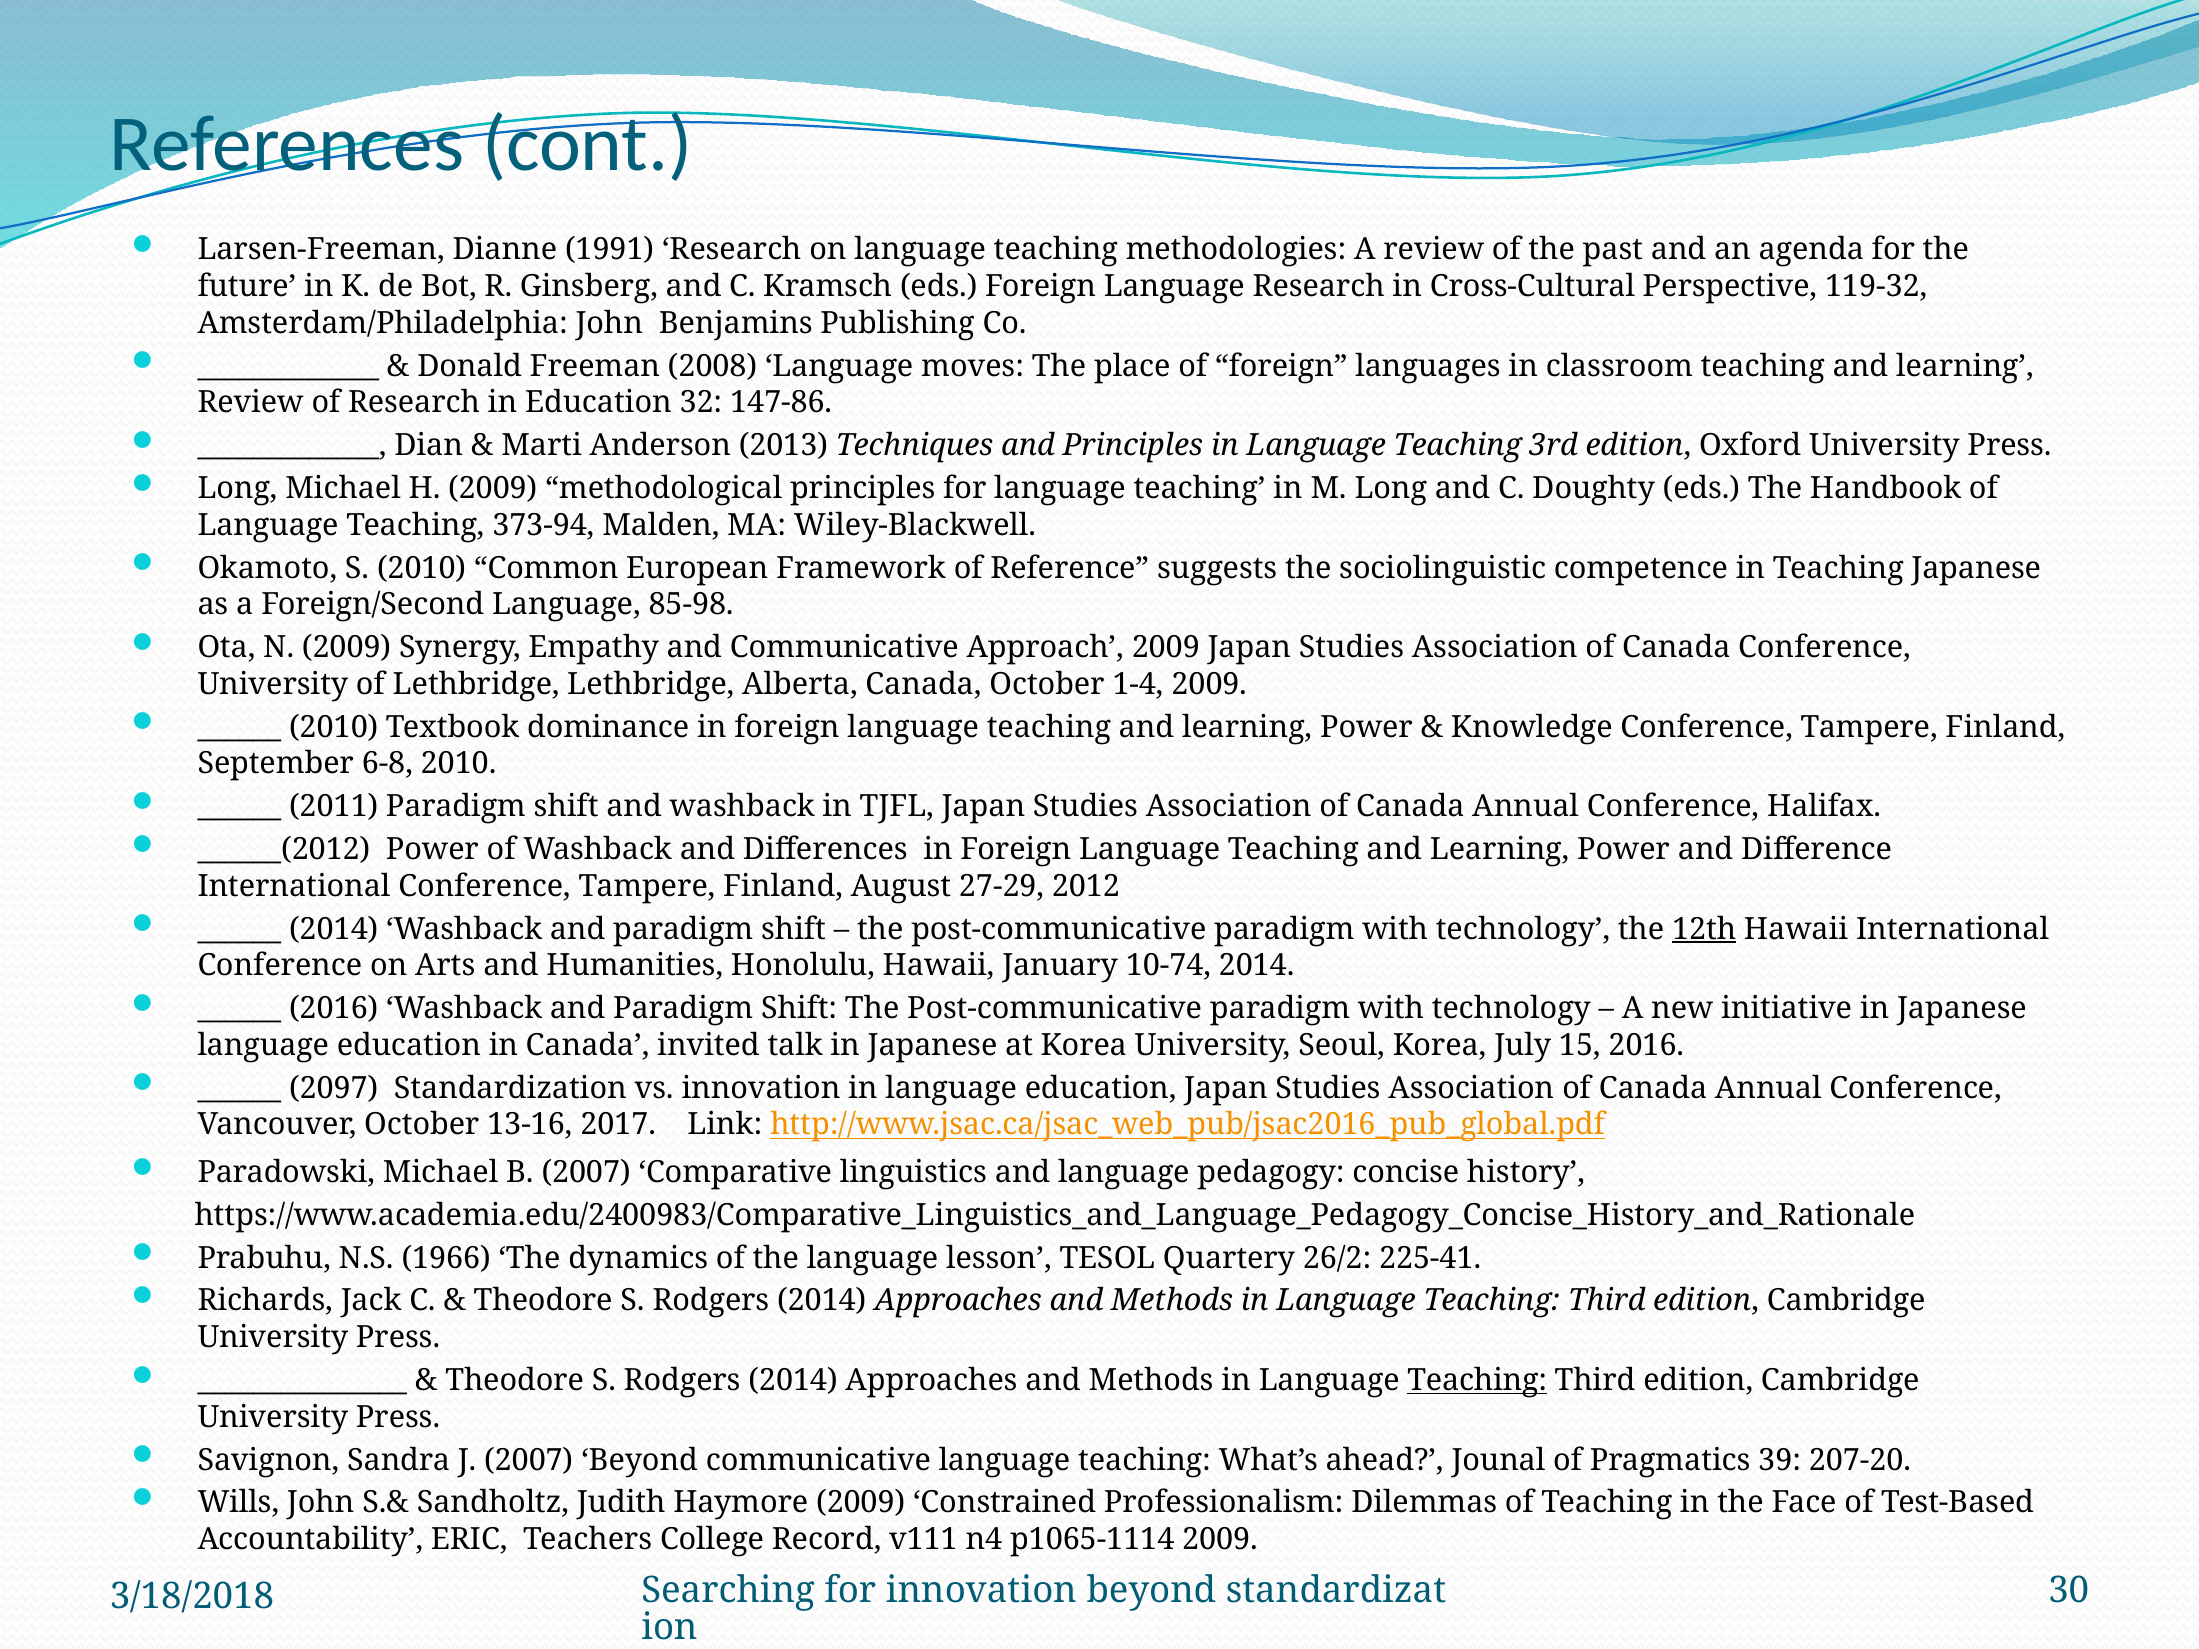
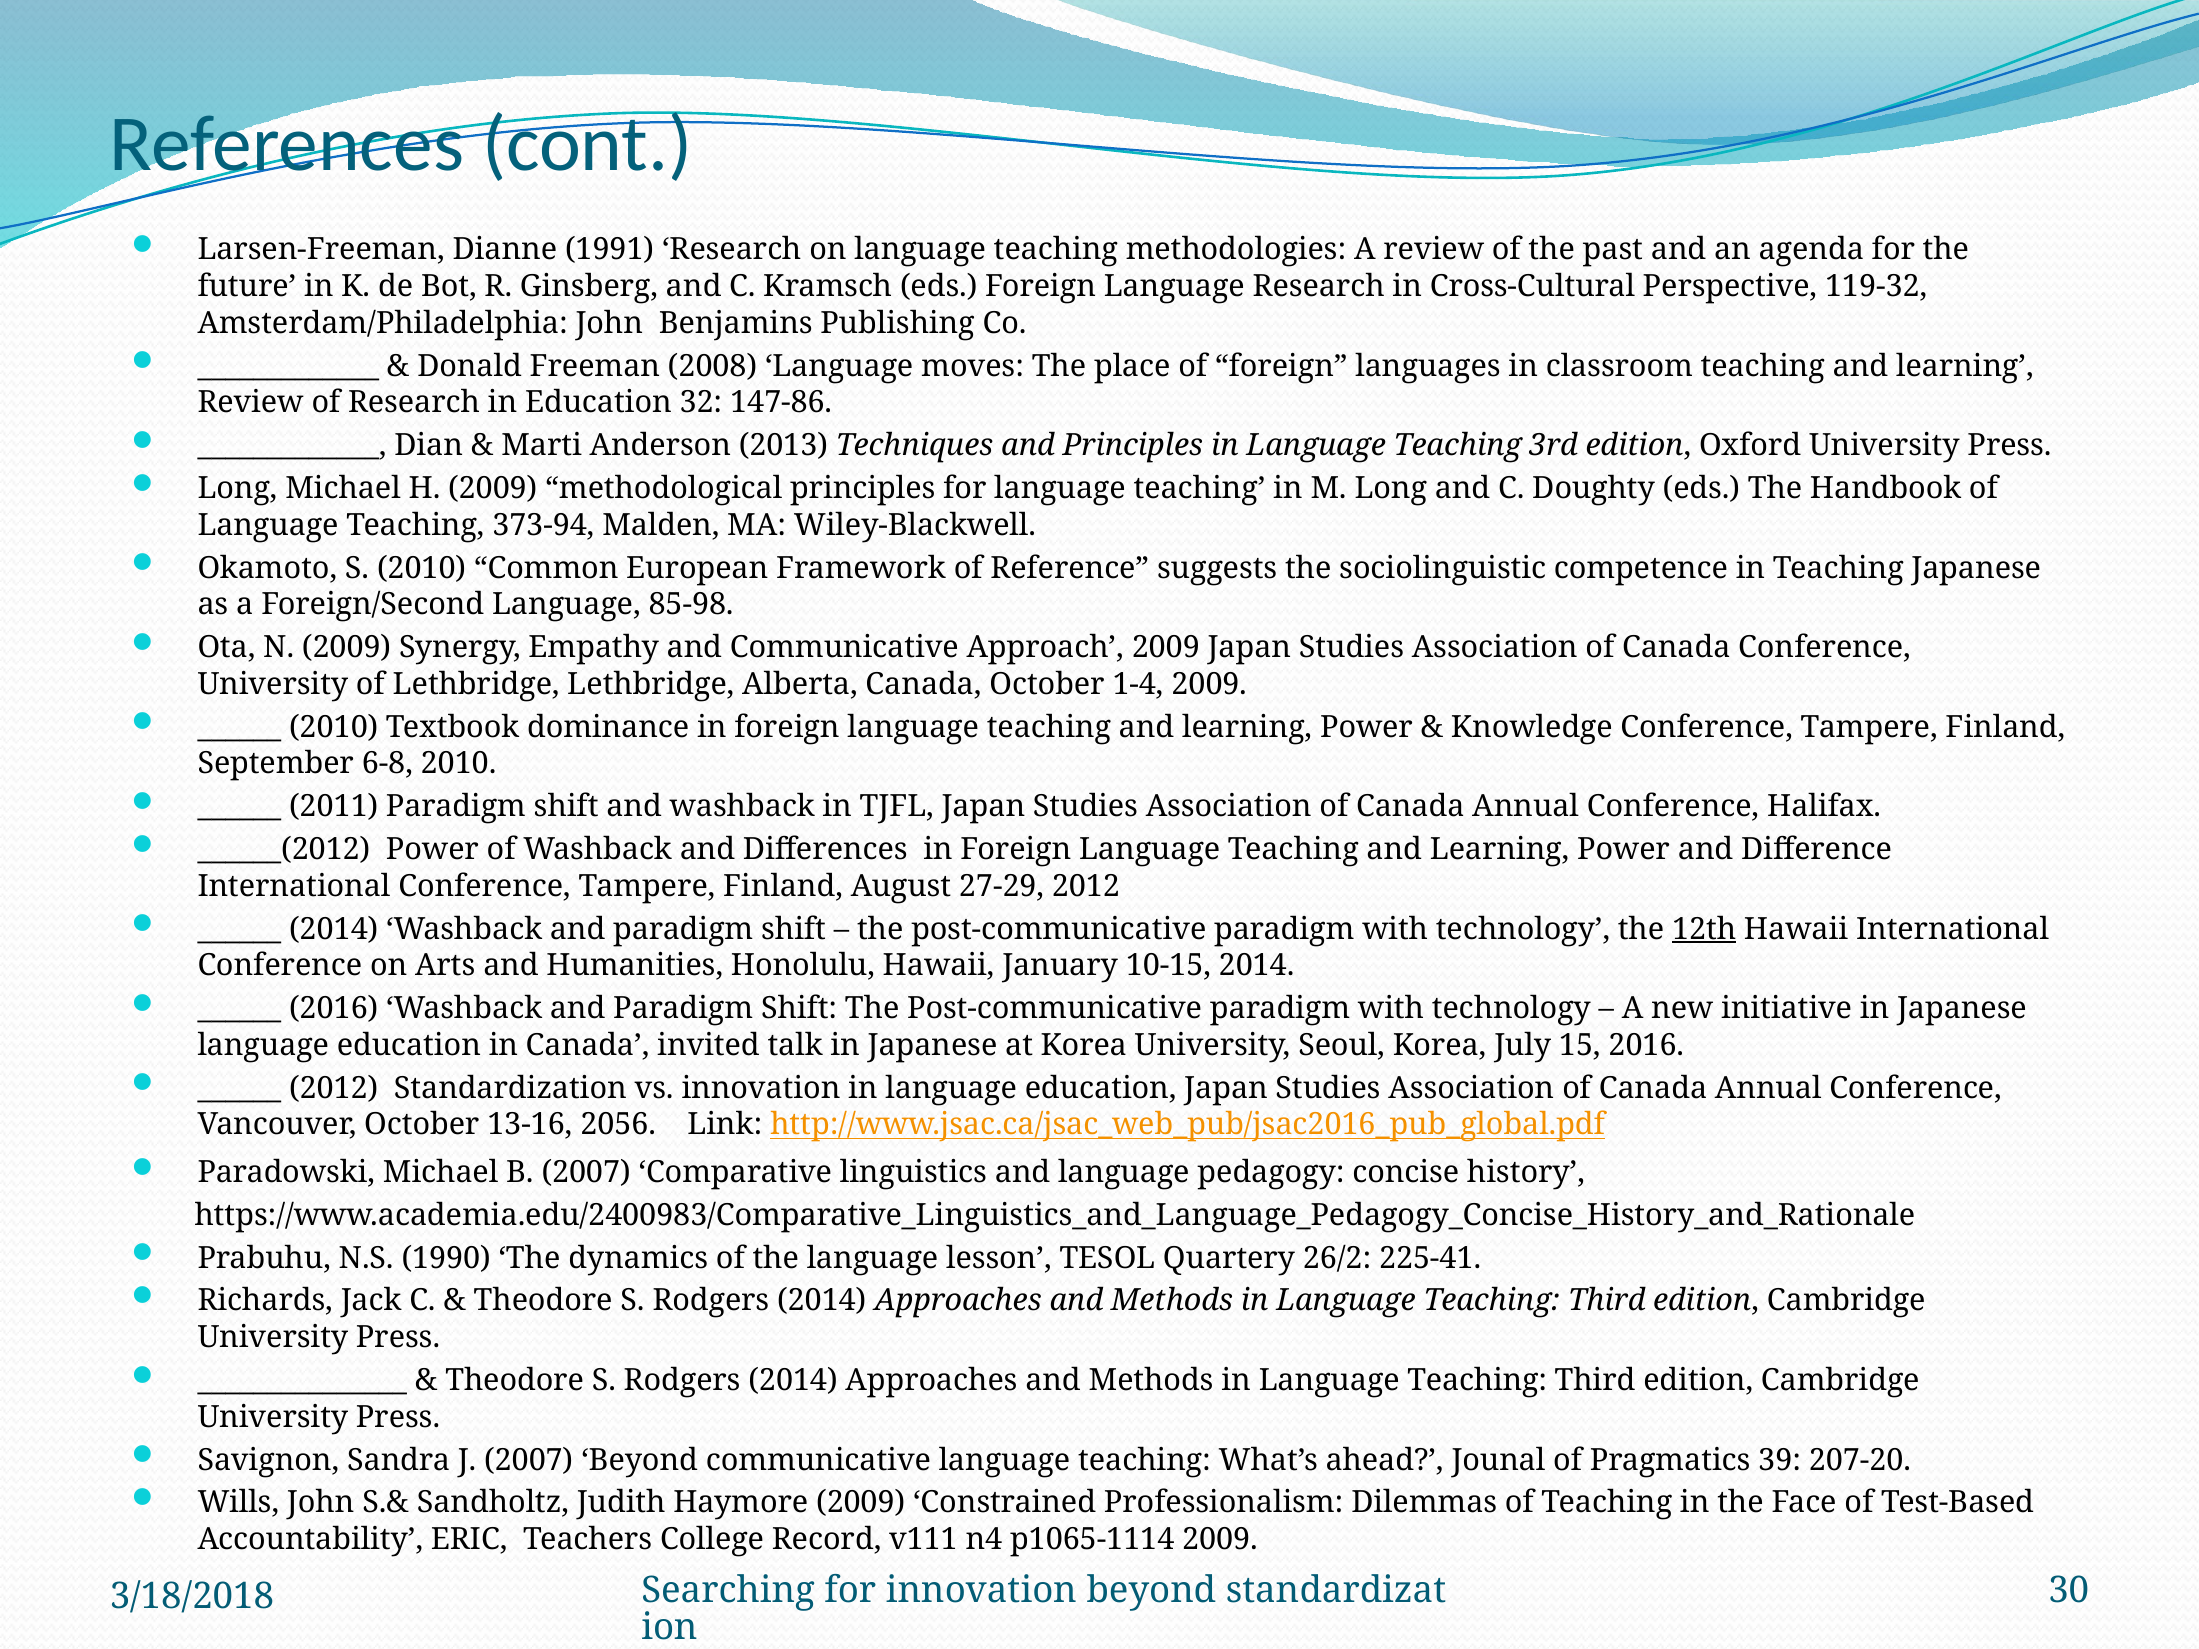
10-74: 10-74 -> 10-15
2097 at (334, 1088): 2097 -> 2012
2017: 2017 -> 2056
1966: 1966 -> 1990
Teaching at (1477, 1381) underline: present -> none
